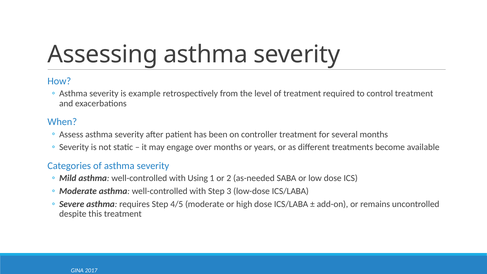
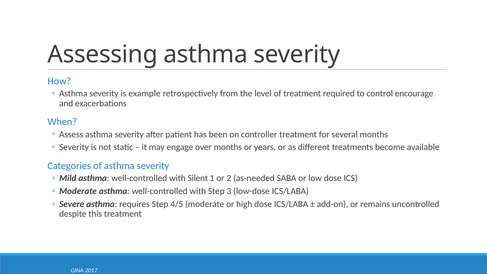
control treatment: treatment -> encourage
Using: Using -> Silent
